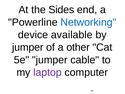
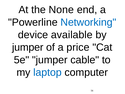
Sides: Sides -> None
other: other -> price
laptop colour: purple -> blue
